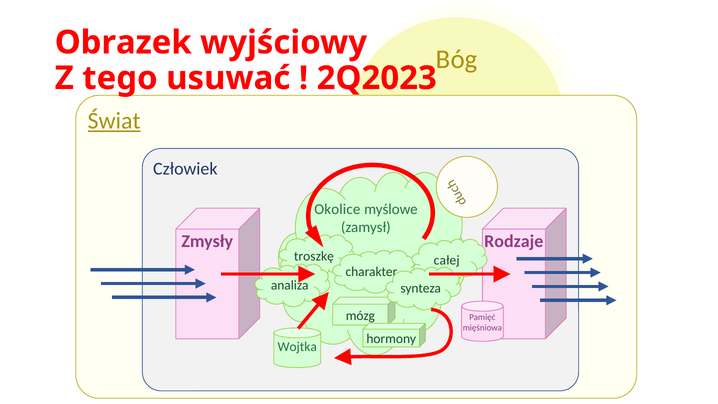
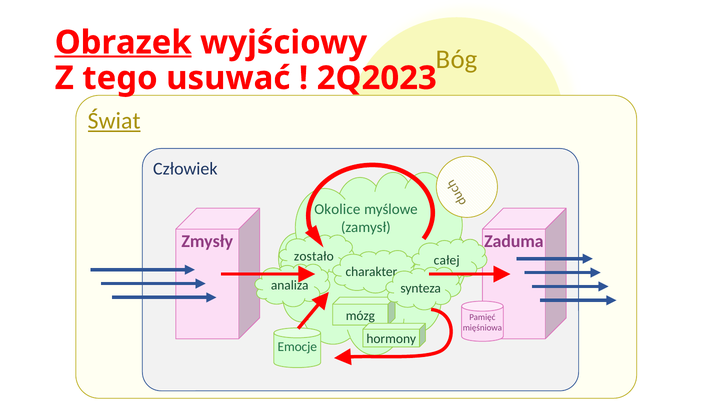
Obrazek underline: none -> present
Rodzaje: Rodzaje -> Zaduma
troszkę: troszkę -> zostało
Wojtka: Wojtka -> Emocje
